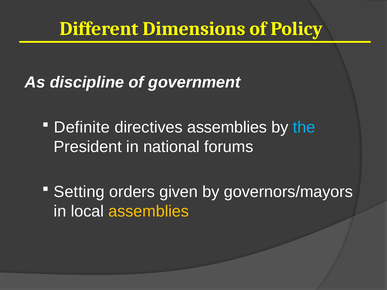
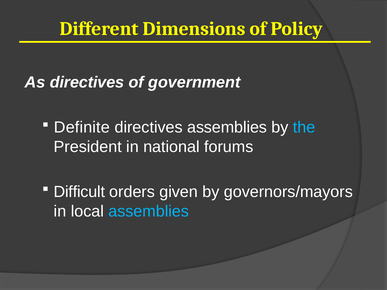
As discipline: discipline -> directives
Setting: Setting -> Difficult
assemblies at (149, 211) colour: yellow -> light blue
